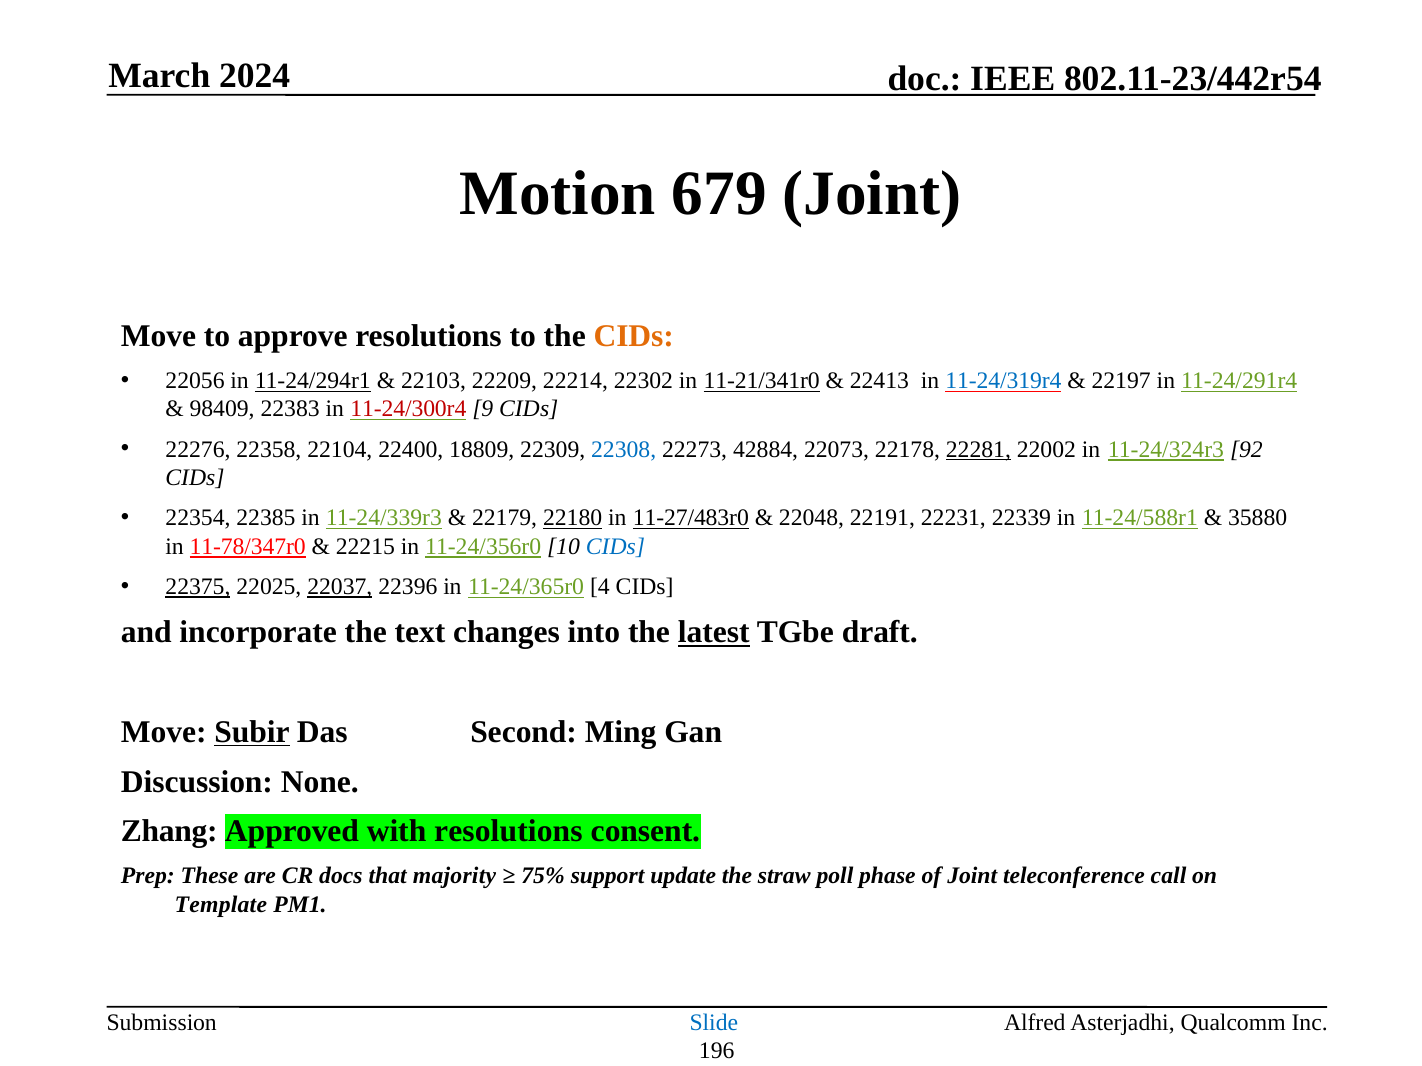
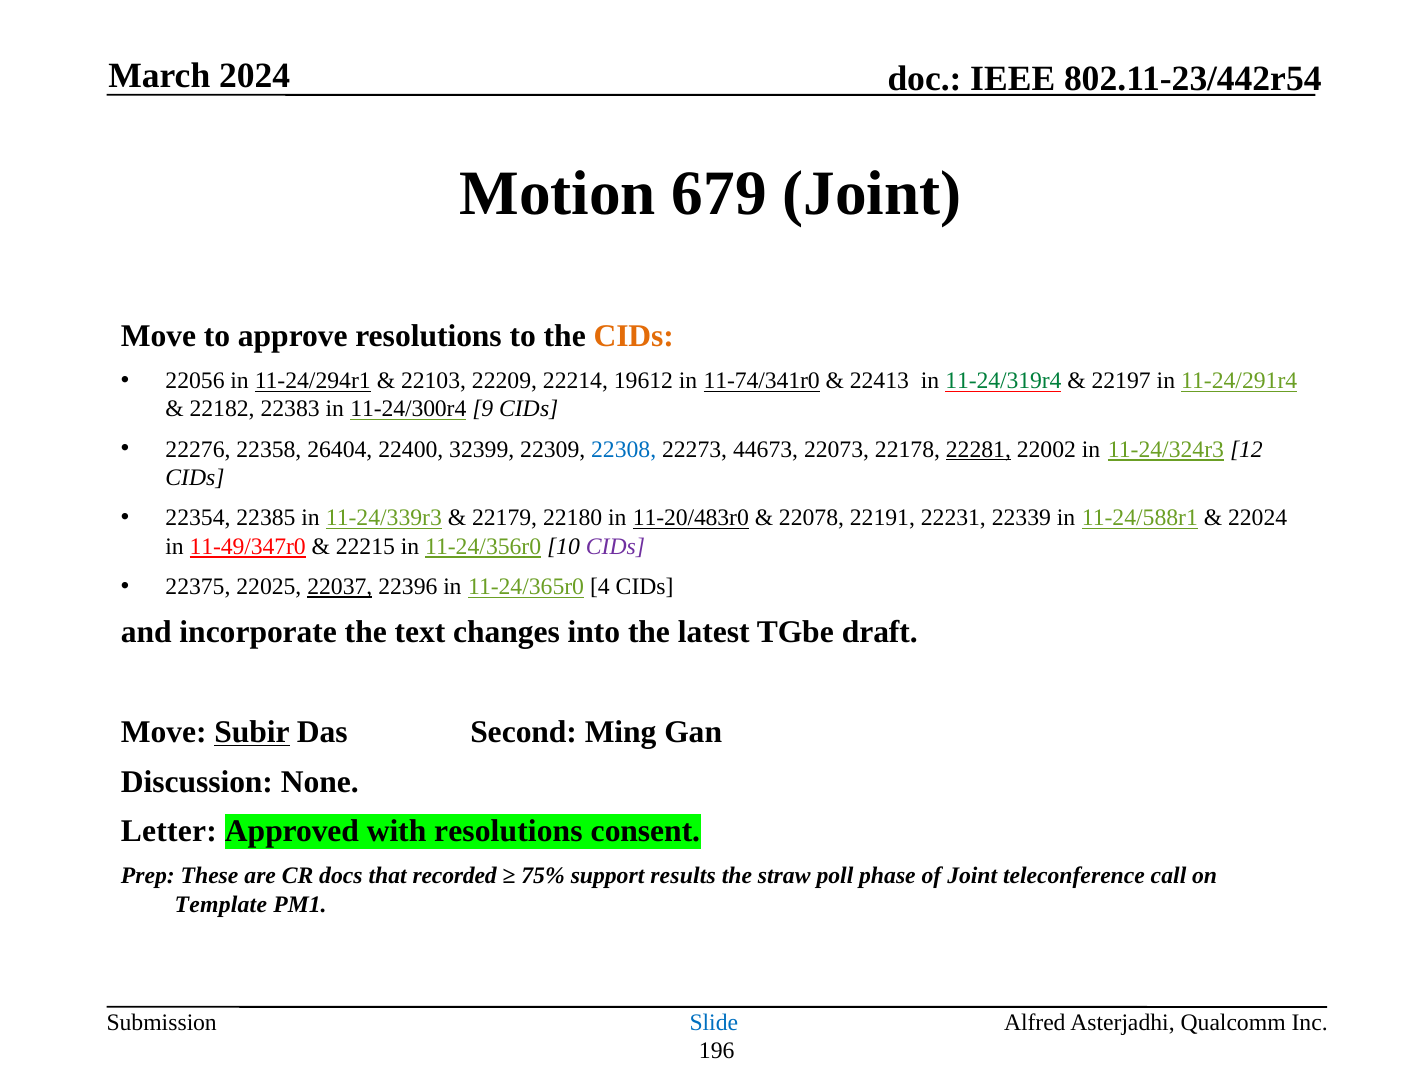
22302: 22302 -> 19612
11-21/341r0: 11-21/341r0 -> 11-74/341r0
11-24/319r4 colour: blue -> green
98409: 98409 -> 22182
11-24/300r4 colour: red -> black
22104: 22104 -> 26404
18809: 18809 -> 32399
42884: 42884 -> 44673
92: 92 -> 12
22180 underline: present -> none
11-27/483r0: 11-27/483r0 -> 11-20/483r0
22048: 22048 -> 22078
35880: 35880 -> 22024
11-78/347r0: 11-78/347r0 -> 11-49/347r0
CIDs at (615, 547) colour: blue -> purple
22375 underline: present -> none
latest underline: present -> none
Zhang: Zhang -> Letter
majority: majority -> recorded
update: update -> results
